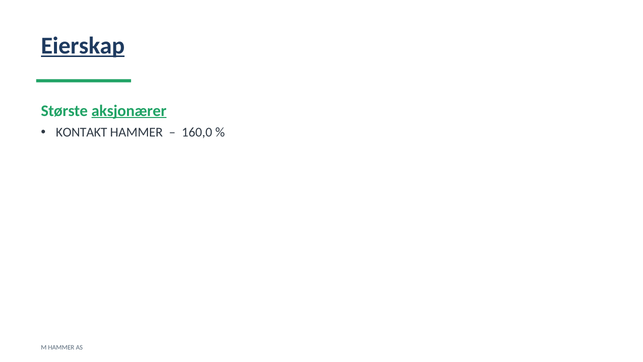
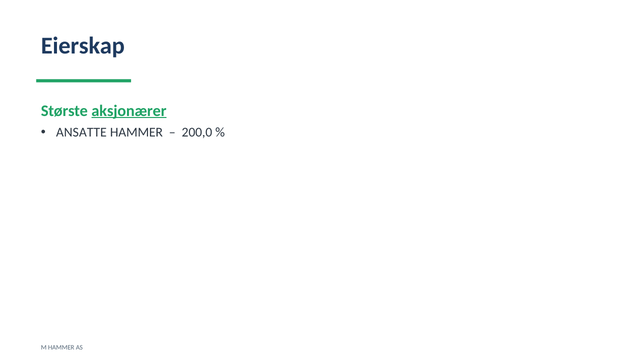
Eierskap underline: present -> none
KONTAKT: KONTAKT -> ANSATTE
160,0: 160,0 -> 200,0
